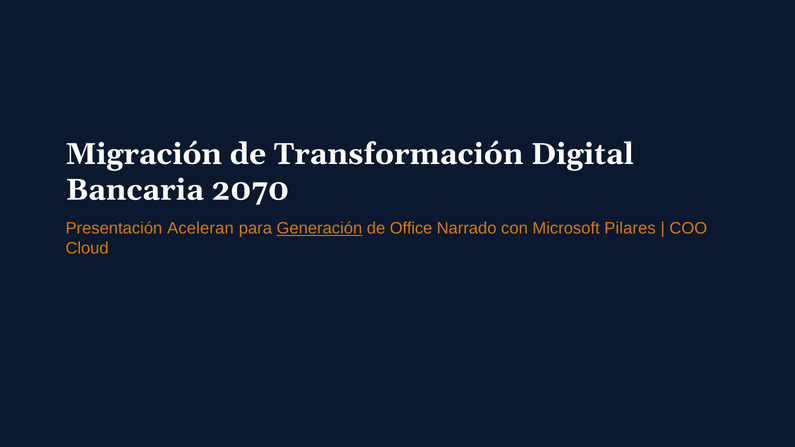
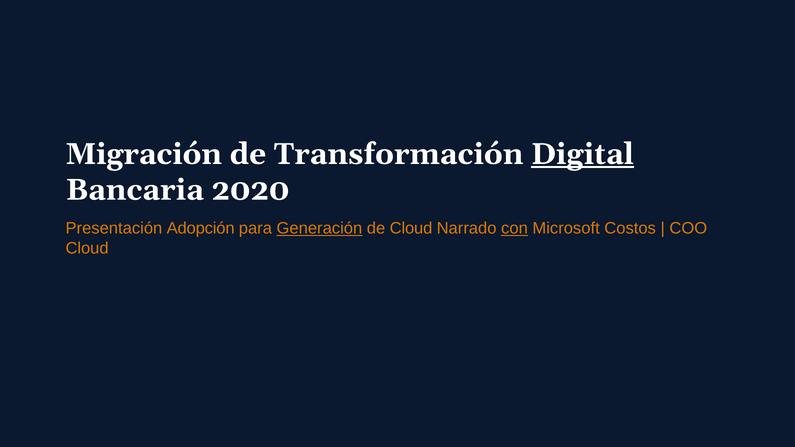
Digital underline: none -> present
2070: 2070 -> 2020
Aceleran: Aceleran -> Adopción
de Office: Office -> Cloud
con underline: none -> present
Pilares: Pilares -> Costos
